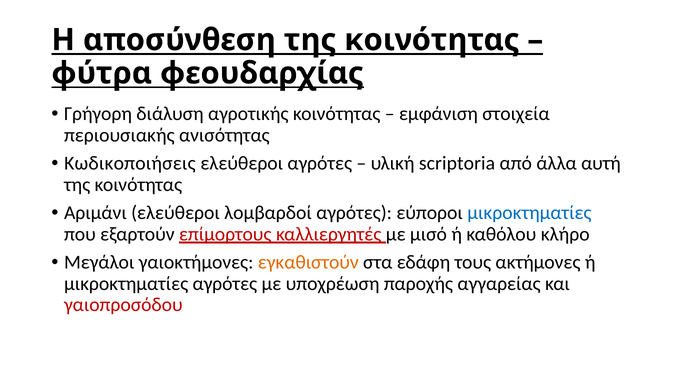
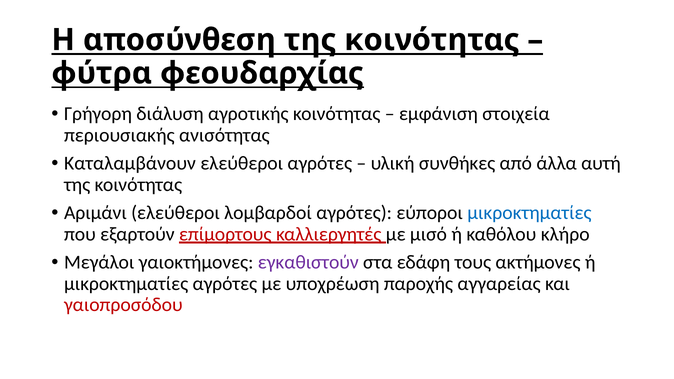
Κωδικοποιήσεις: Κωδικοποιήσεις -> Καταλαμβάνουν
scriptoria: scriptoria -> συνθήκες
εγκαθιστούν colour: orange -> purple
